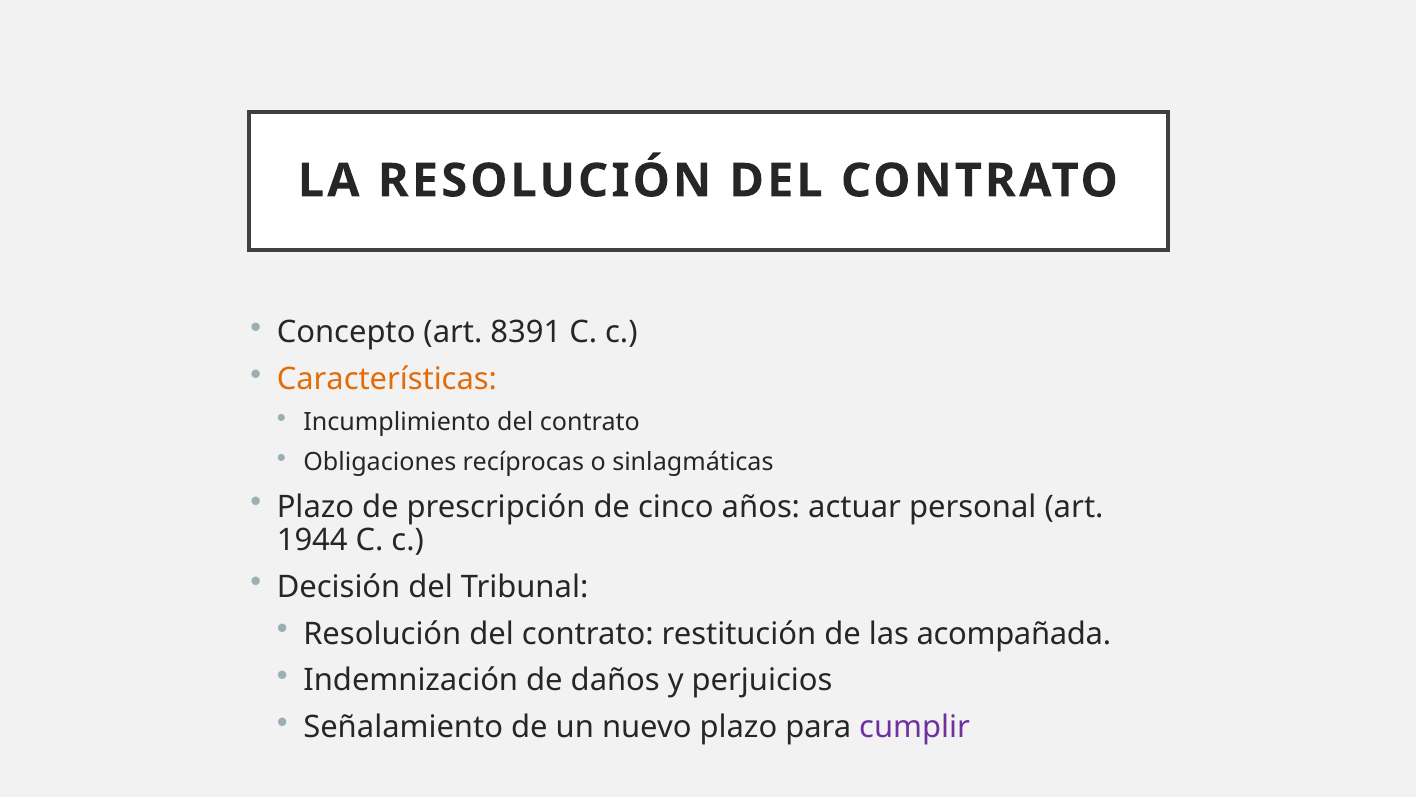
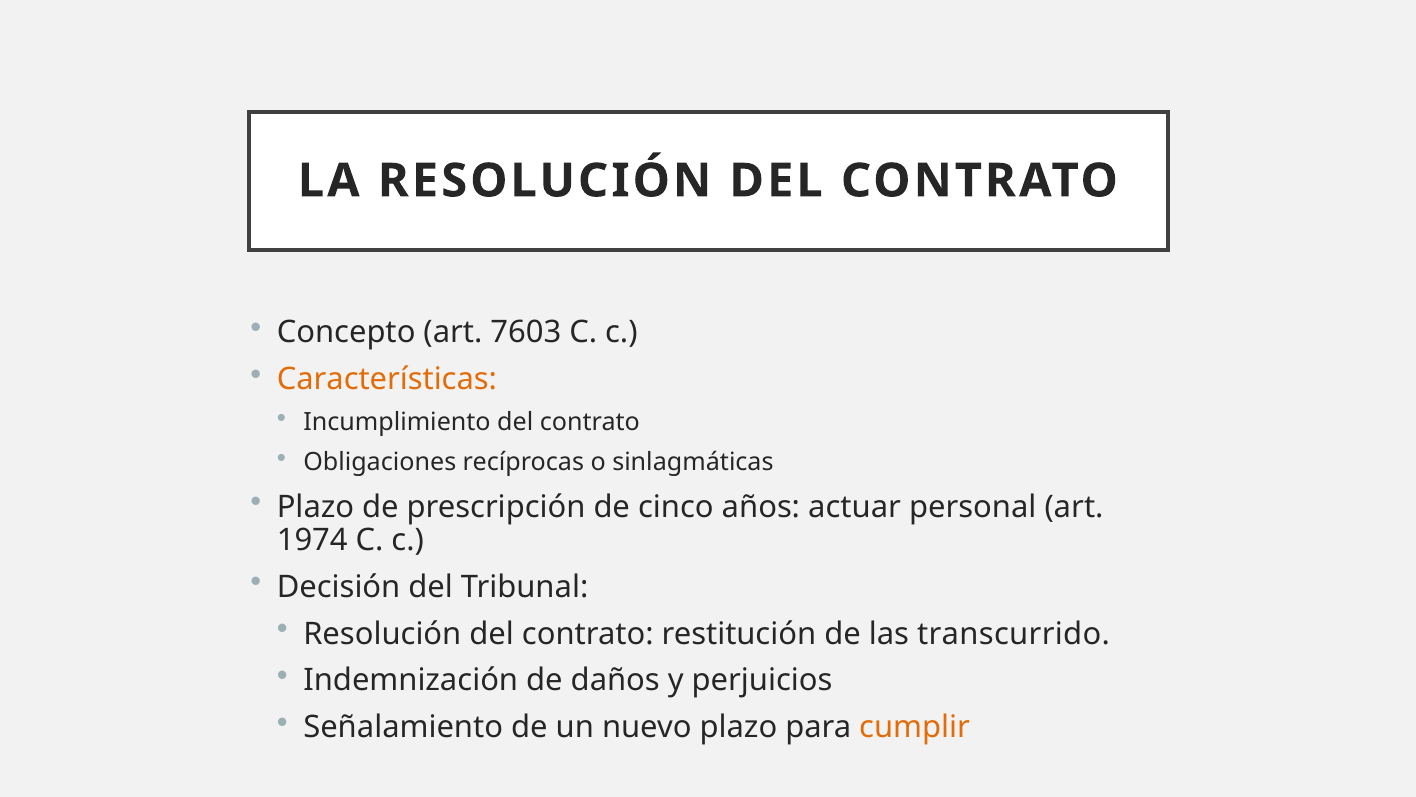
8391: 8391 -> 7603
1944: 1944 -> 1974
acompañada: acompañada -> transcurrido
cumplir colour: purple -> orange
